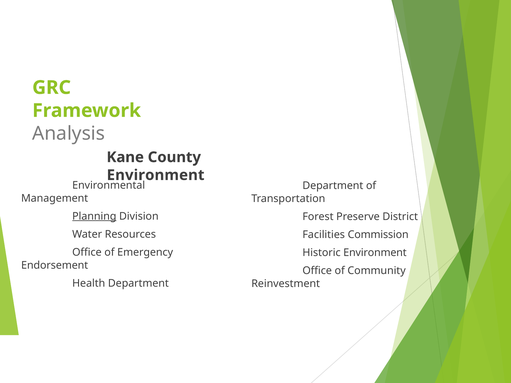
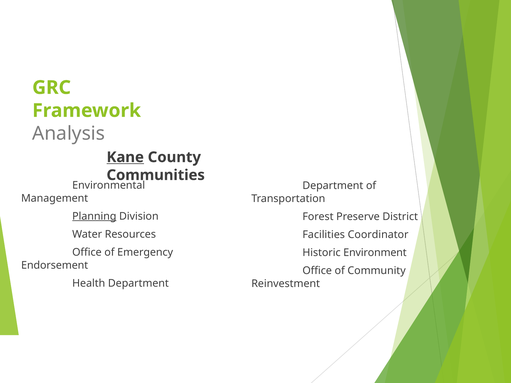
Kane underline: none -> present
Environment at (156, 175): Environment -> Communities
Commission: Commission -> Coordinator
